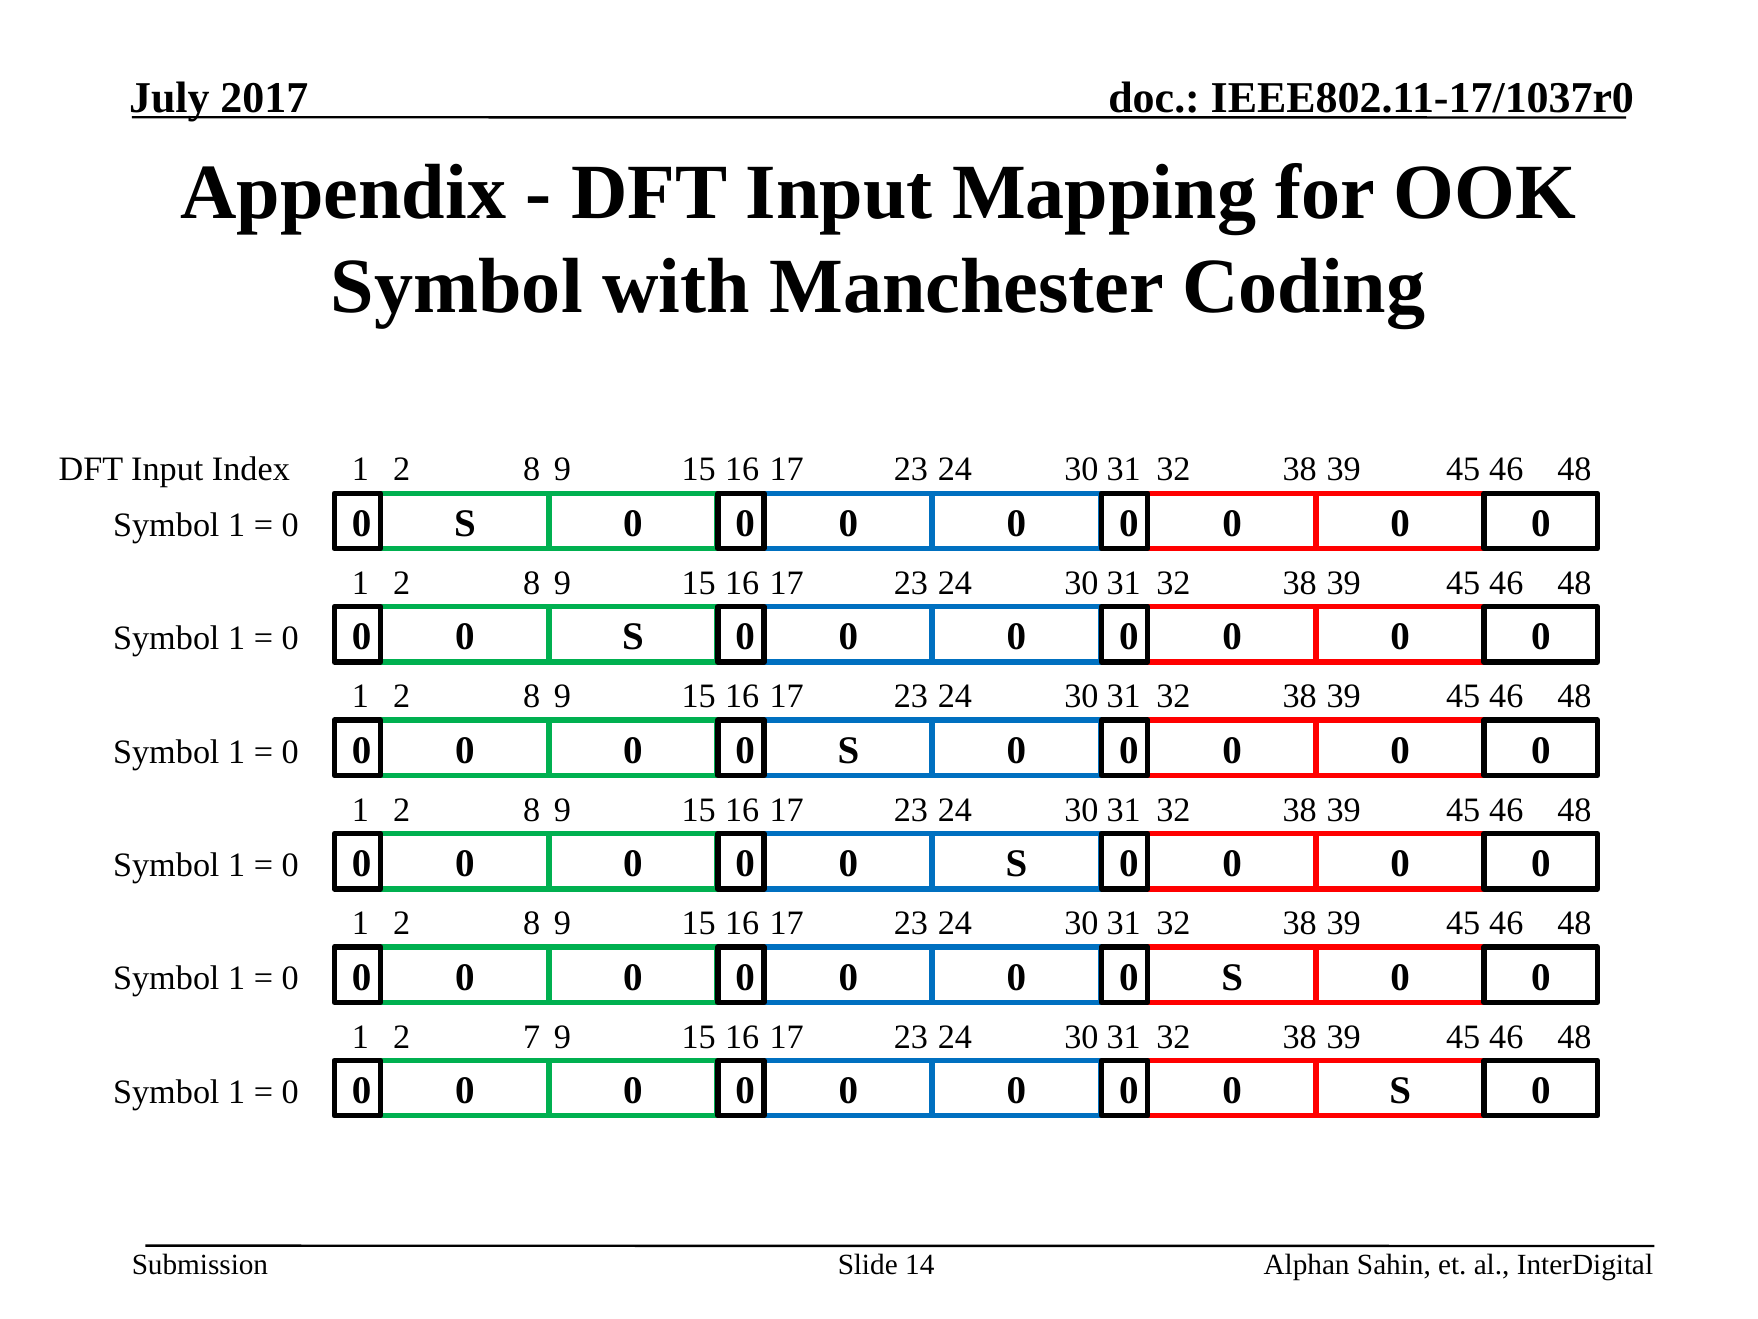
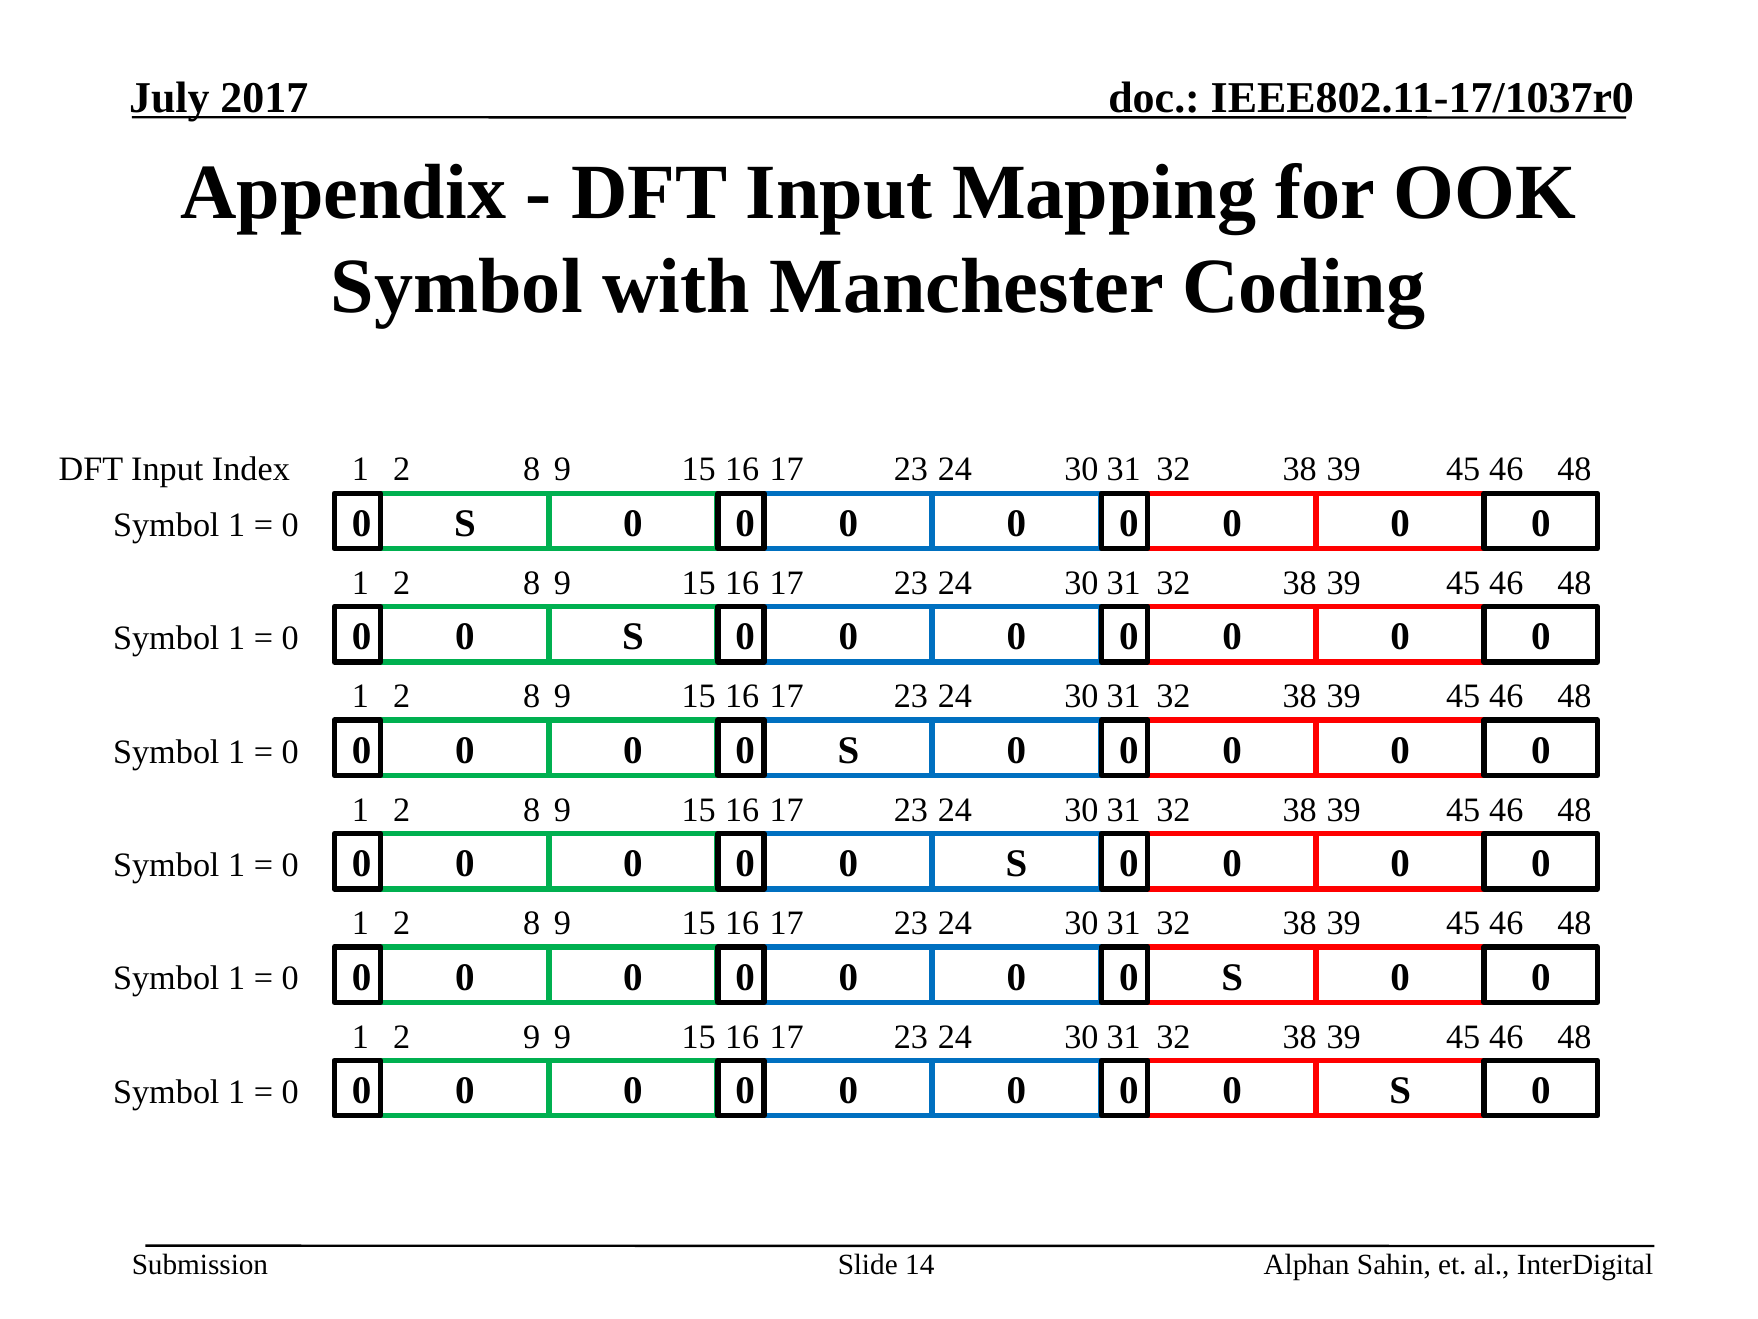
2 7: 7 -> 9
